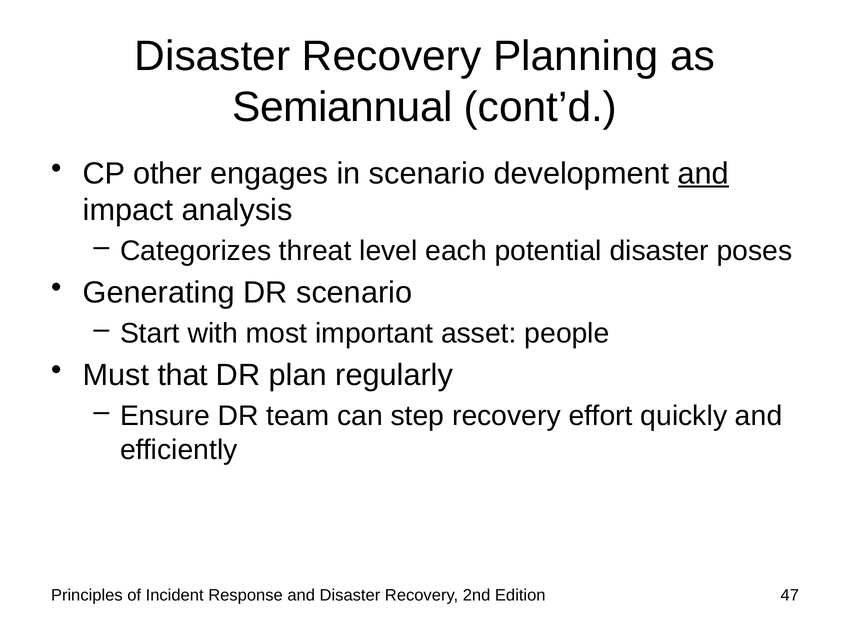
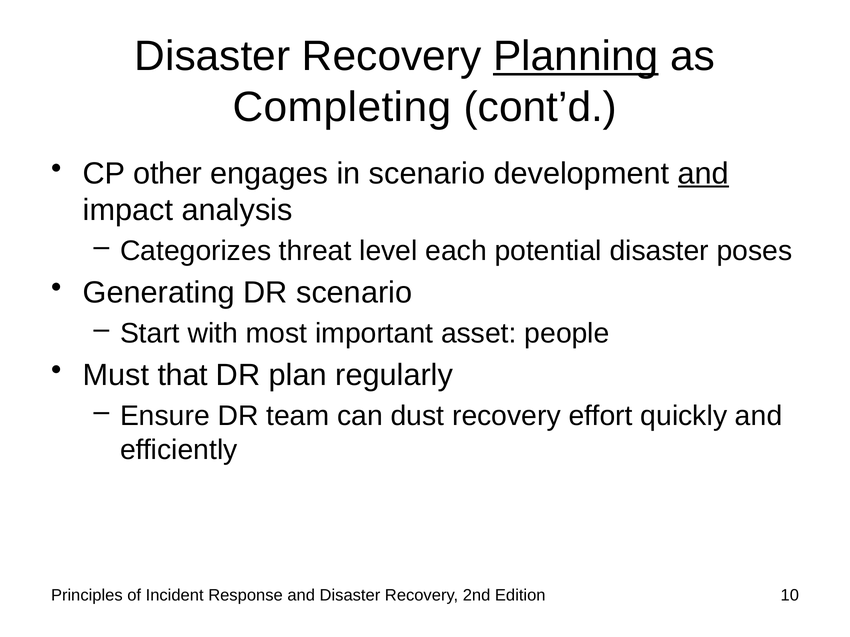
Planning underline: none -> present
Semiannual: Semiannual -> Completing
step: step -> dust
47: 47 -> 10
